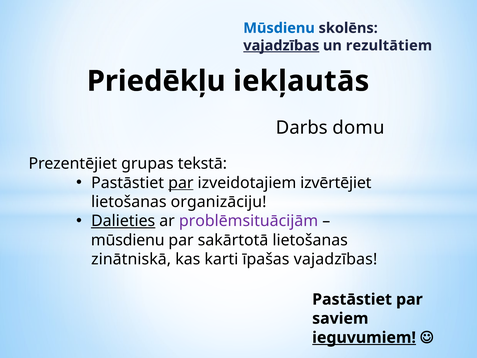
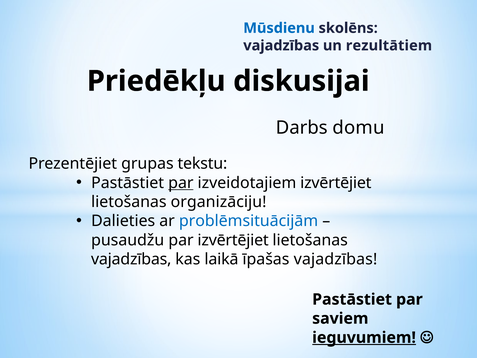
vajadzības at (281, 46) underline: present -> none
iekļautās: iekļautās -> diskusijai
tekstā: tekstā -> tekstu
Dalieties underline: present -> none
problēmsituācijām colour: purple -> blue
mūsdienu at (128, 240): mūsdienu -> pusaudžu
par sakārtotā: sakārtotā -> izvērtējiet
zinātniskā at (131, 259): zinātniskā -> vajadzības
karti: karti -> laikā
